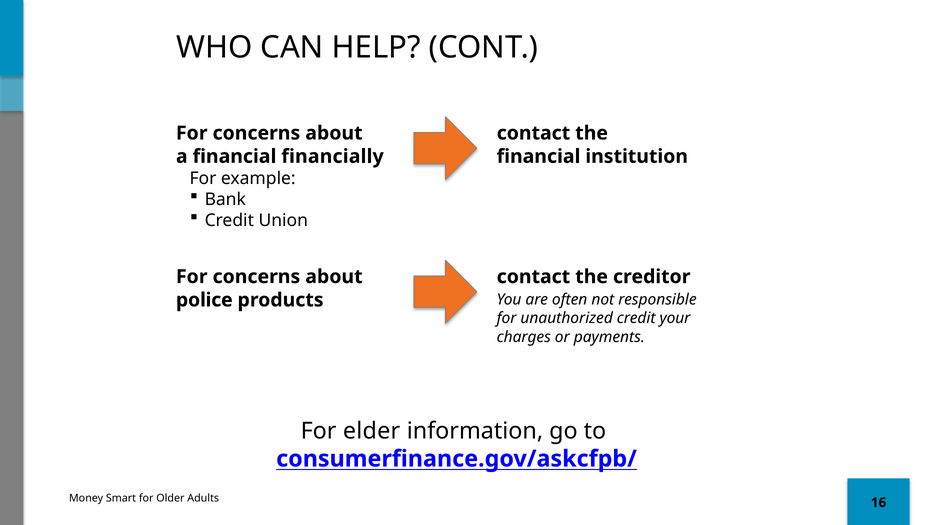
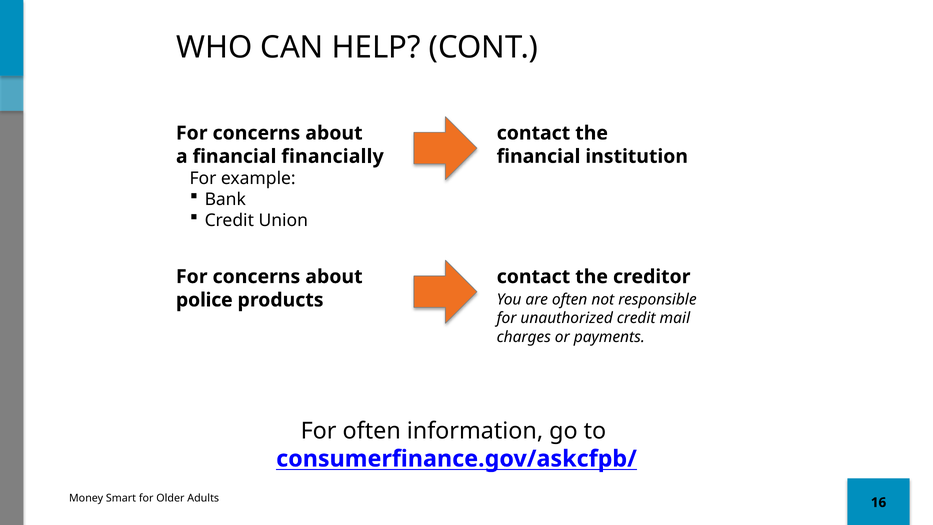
your: your -> mail
For elder: elder -> often
